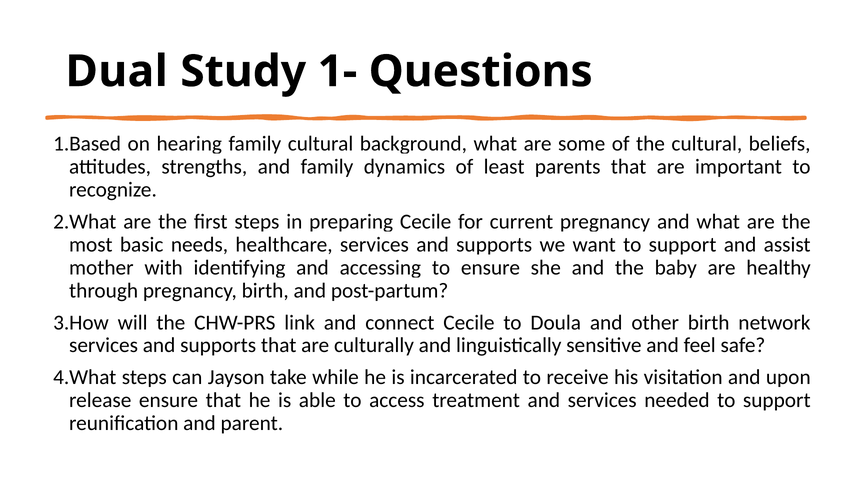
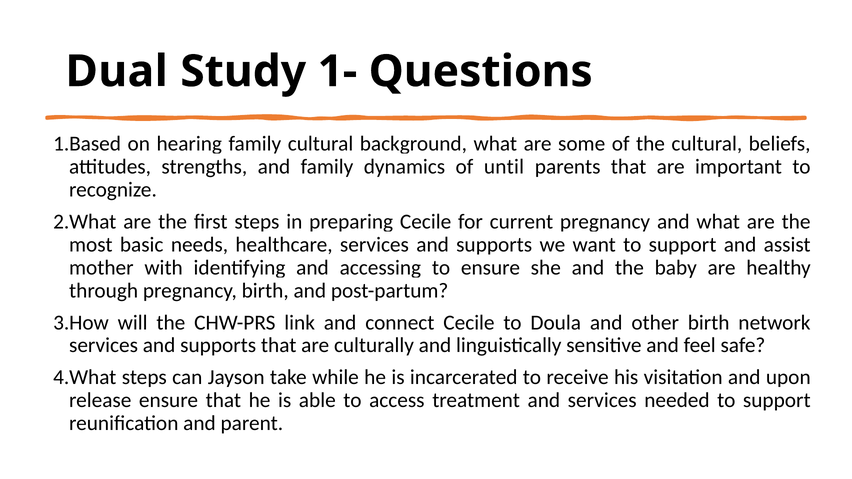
least: least -> until
